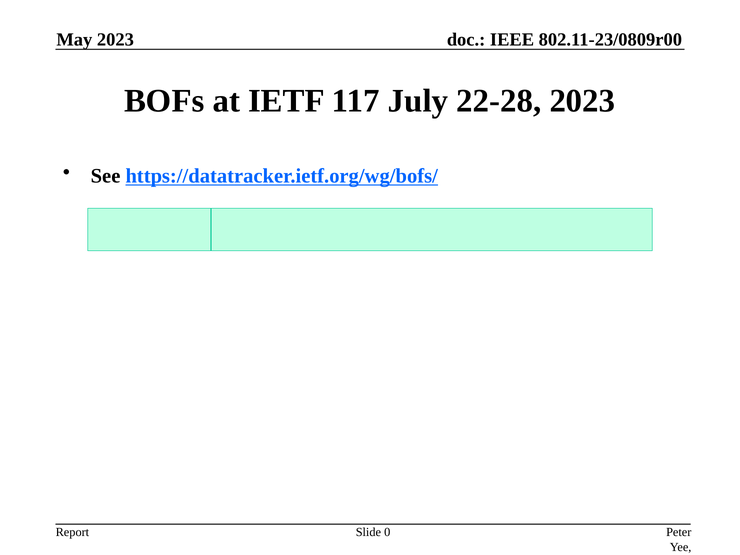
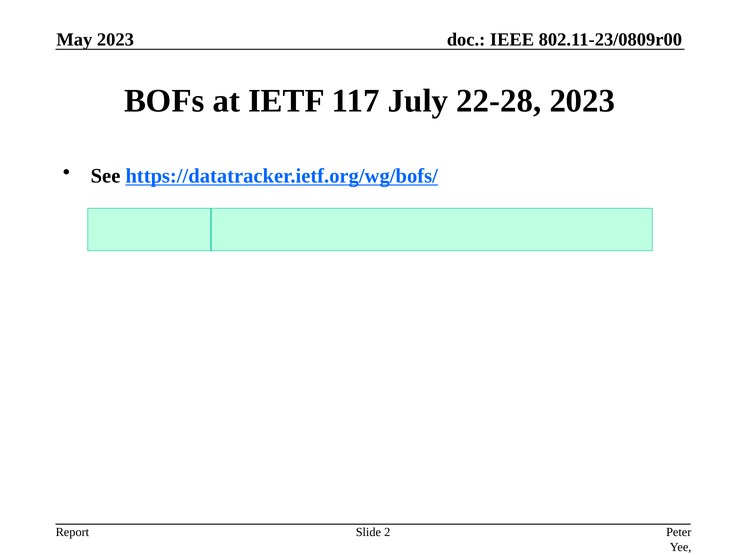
0: 0 -> 2
